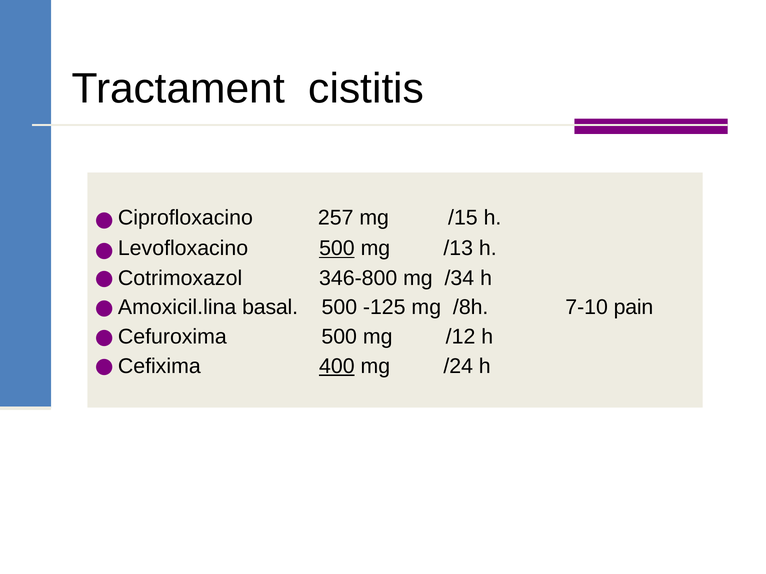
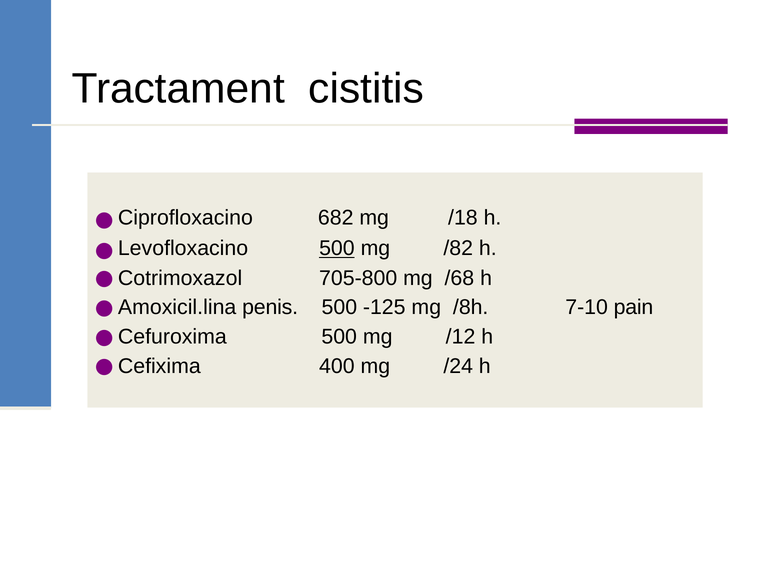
257: 257 -> 682
/15: /15 -> /18
/13: /13 -> /82
346-800: 346-800 -> 705-800
/34: /34 -> /68
basal: basal -> penis
400 underline: present -> none
